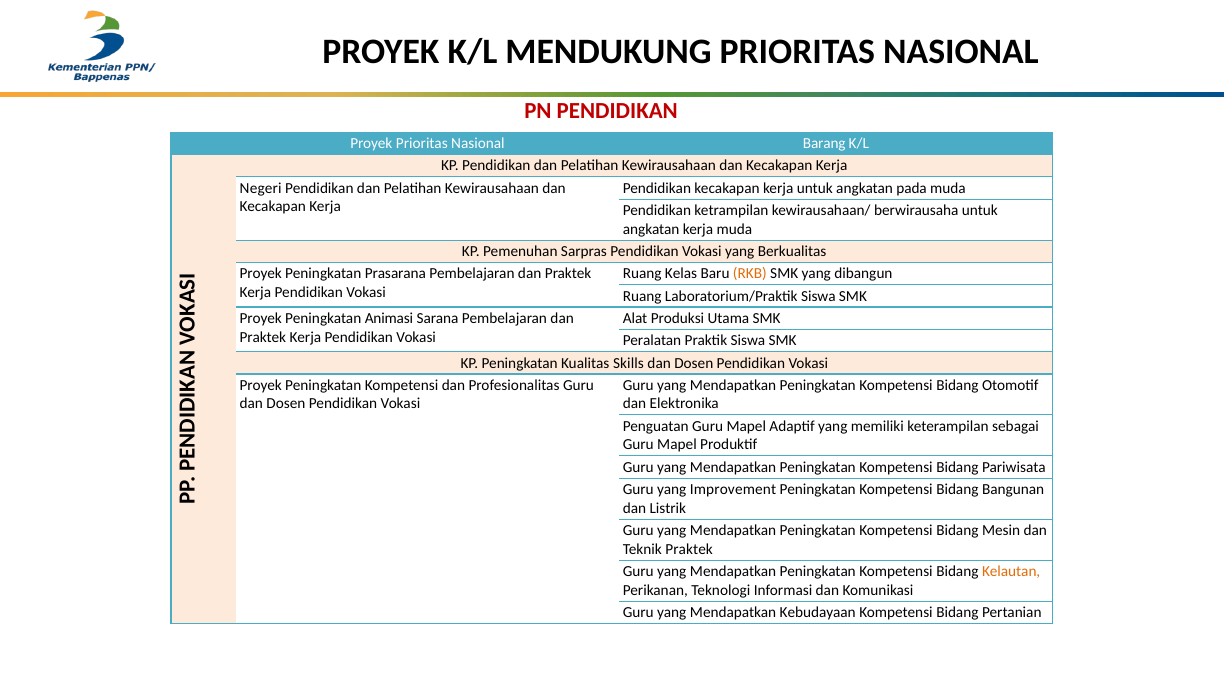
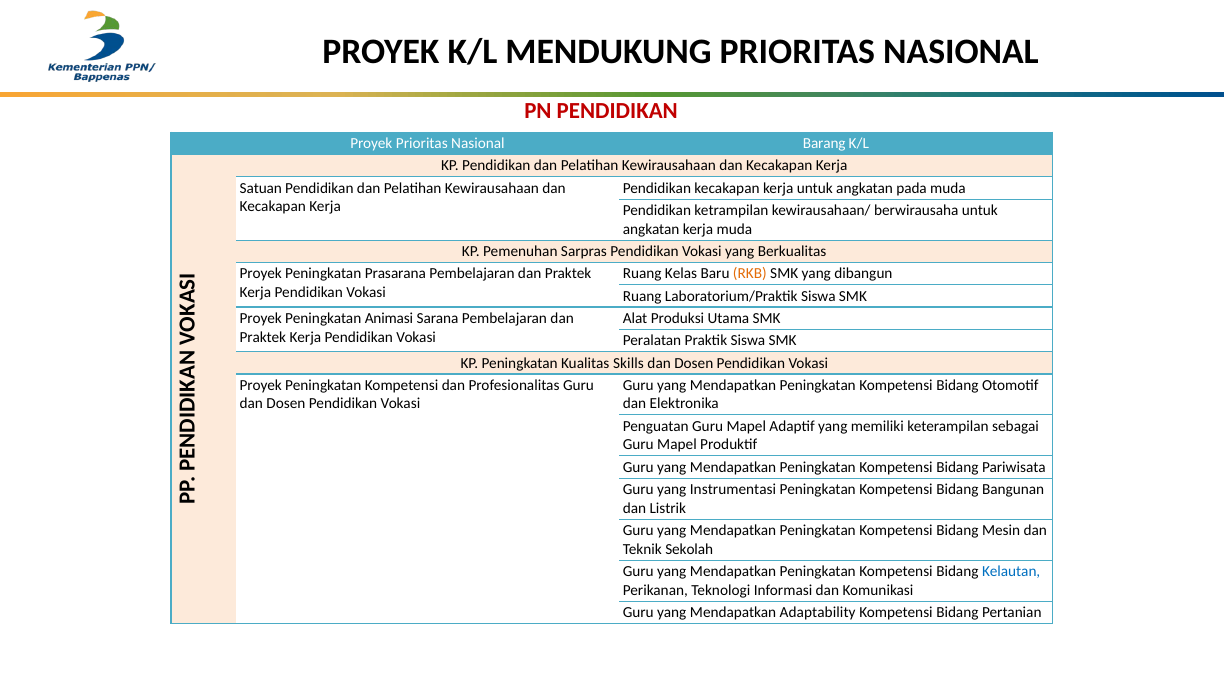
Negeri: Negeri -> Satuan
Improvement: Improvement -> Instrumentasi
Teknik Praktek: Praktek -> Sekolah
Kelautan colour: orange -> blue
Kebudayaan: Kebudayaan -> Adaptability
